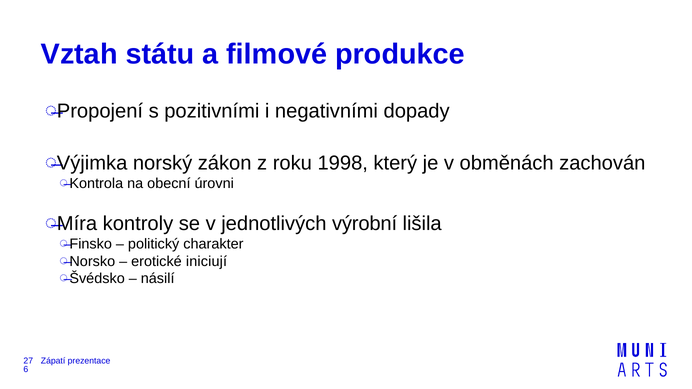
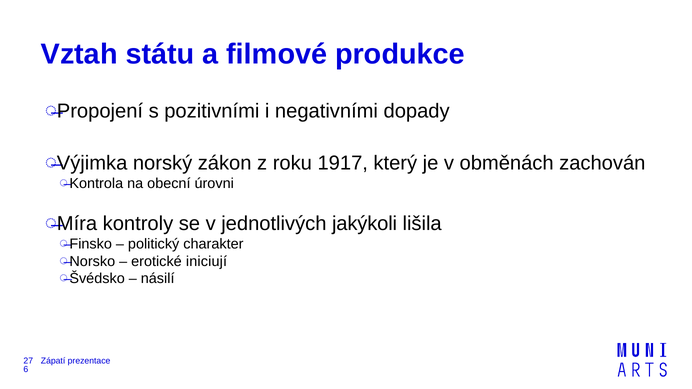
1998: 1998 -> 1917
výrobní: výrobní -> jakýkoli
